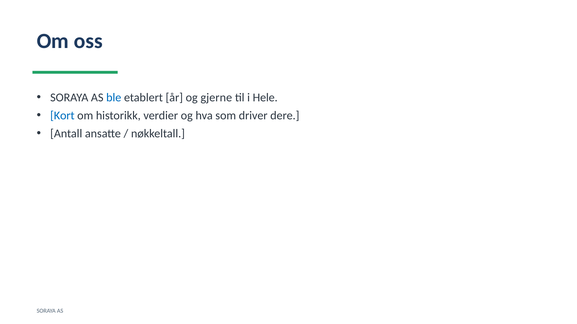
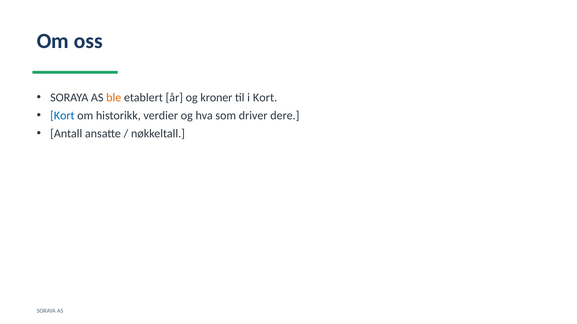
ble colour: blue -> orange
gjerne: gjerne -> kroner
i Hele: Hele -> Kort
